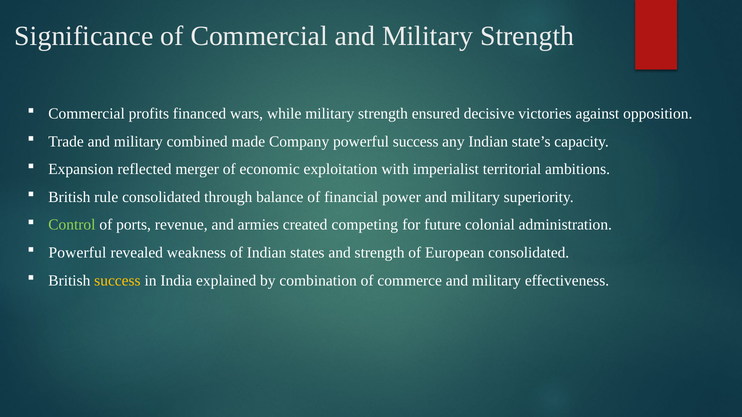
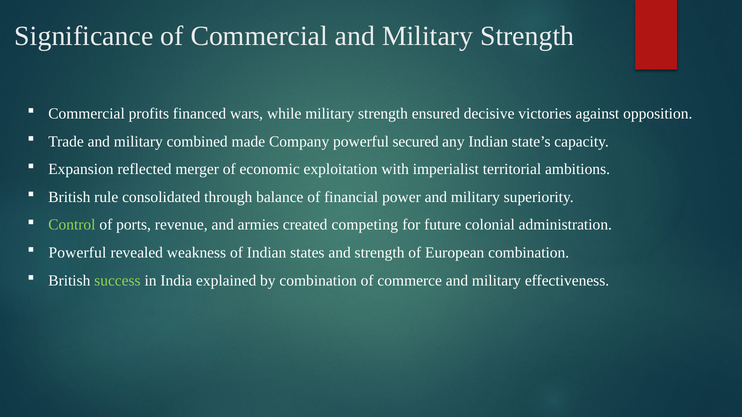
powerful success: success -> secured
European consolidated: consolidated -> combination
success at (117, 281) colour: yellow -> light green
